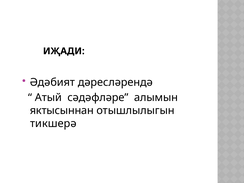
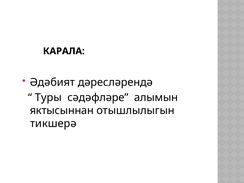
ИҖАДИ: ИҖАДИ -> КАРАЛА
Атый: Атый -> Туры
